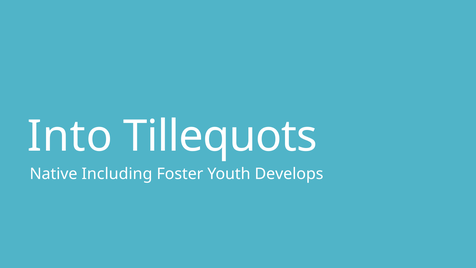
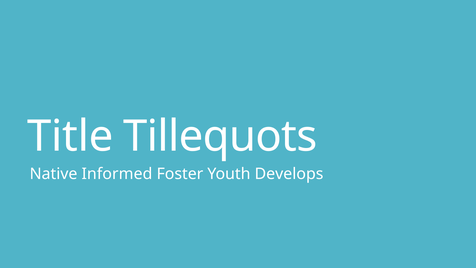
Into: Into -> Title
Including: Including -> Informed
